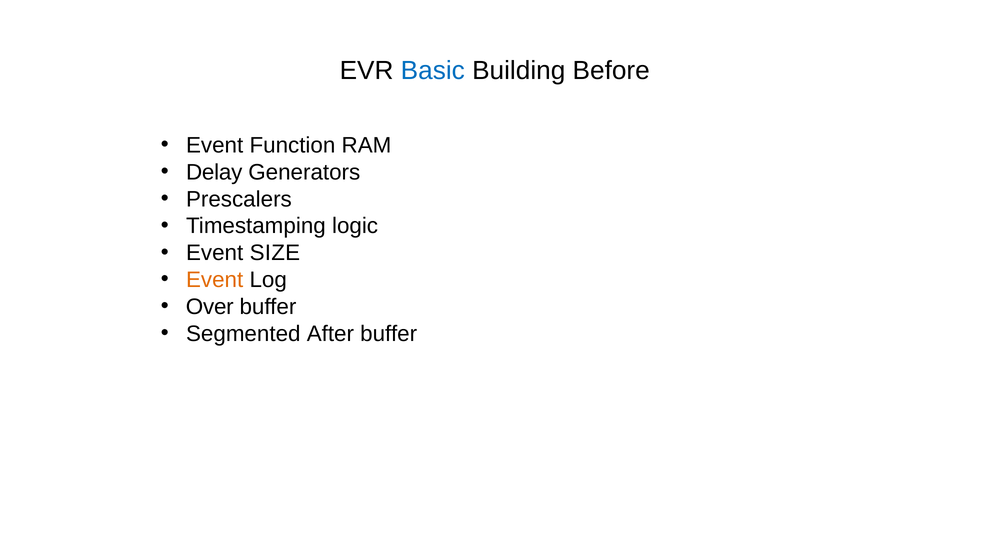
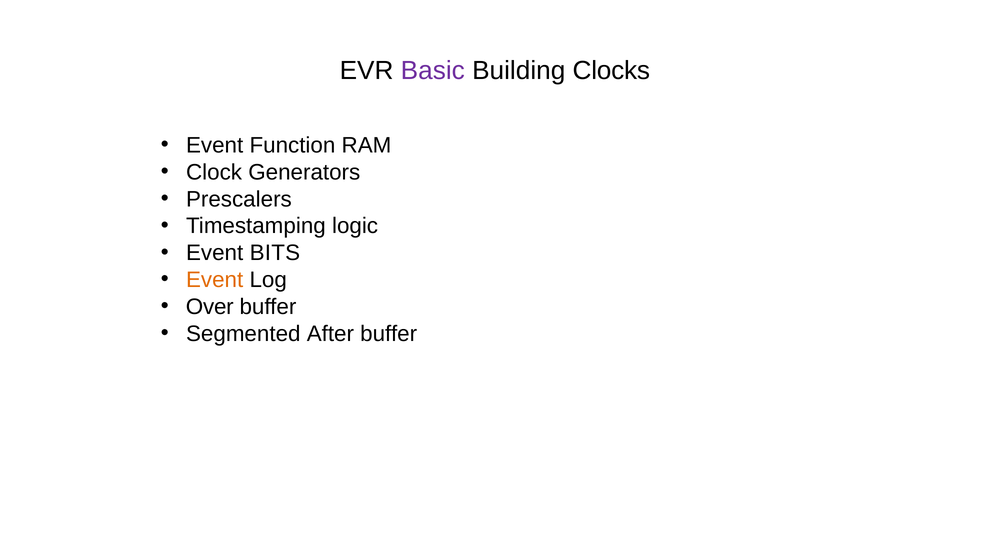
Basic colour: blue -> purple
Before: Before -> Clocks
Delay: Delay -> Clock
SIZE: SIZE -> BITS
